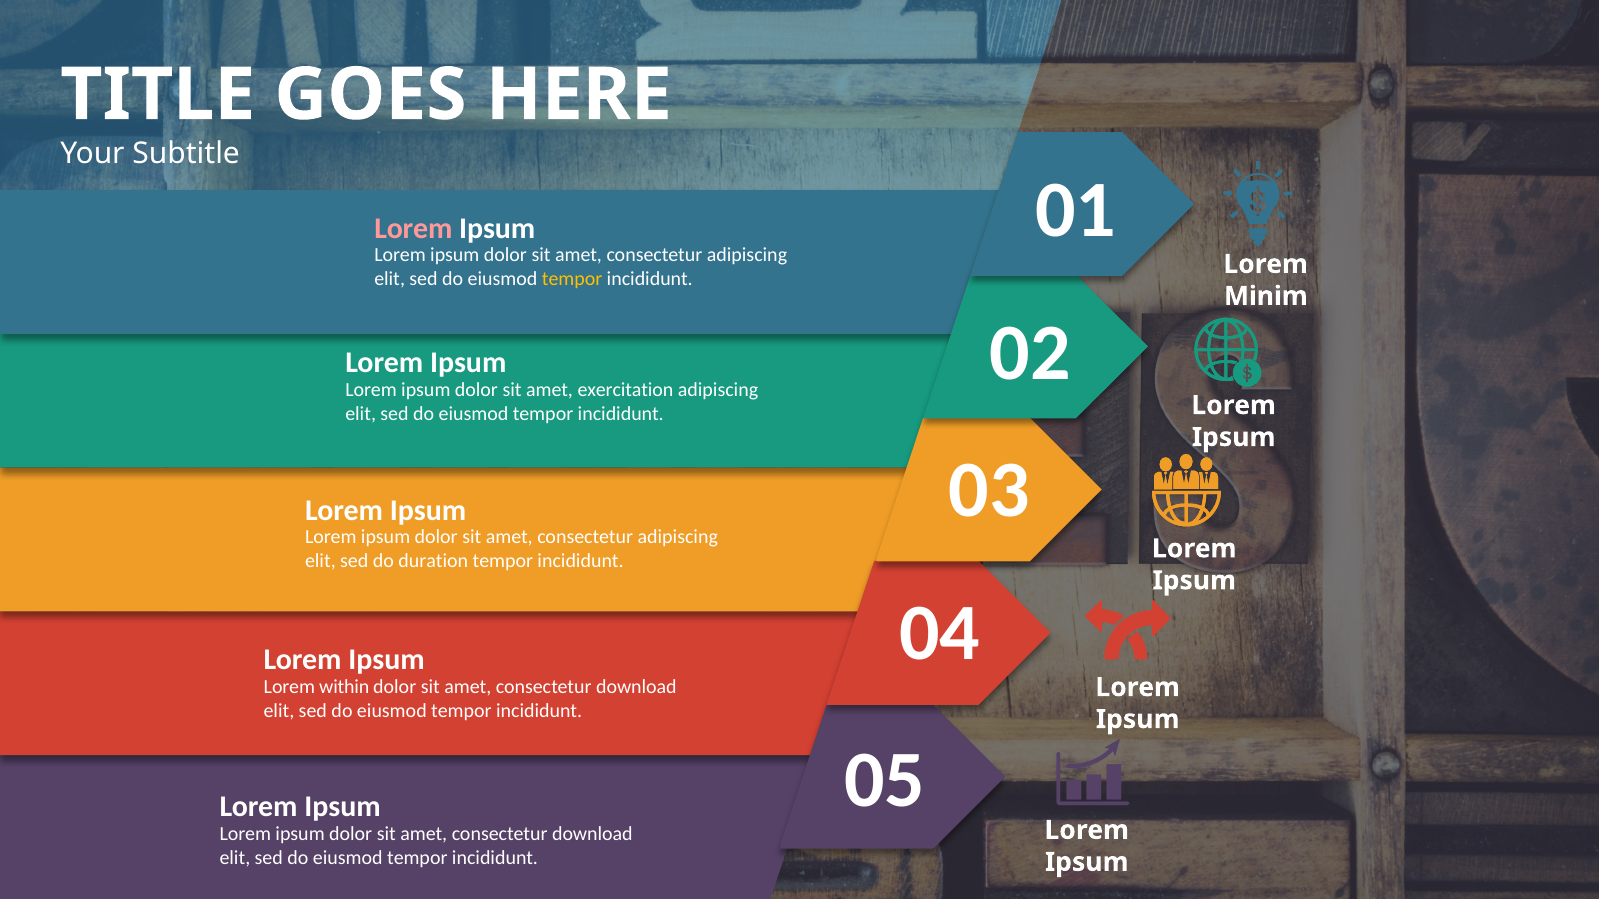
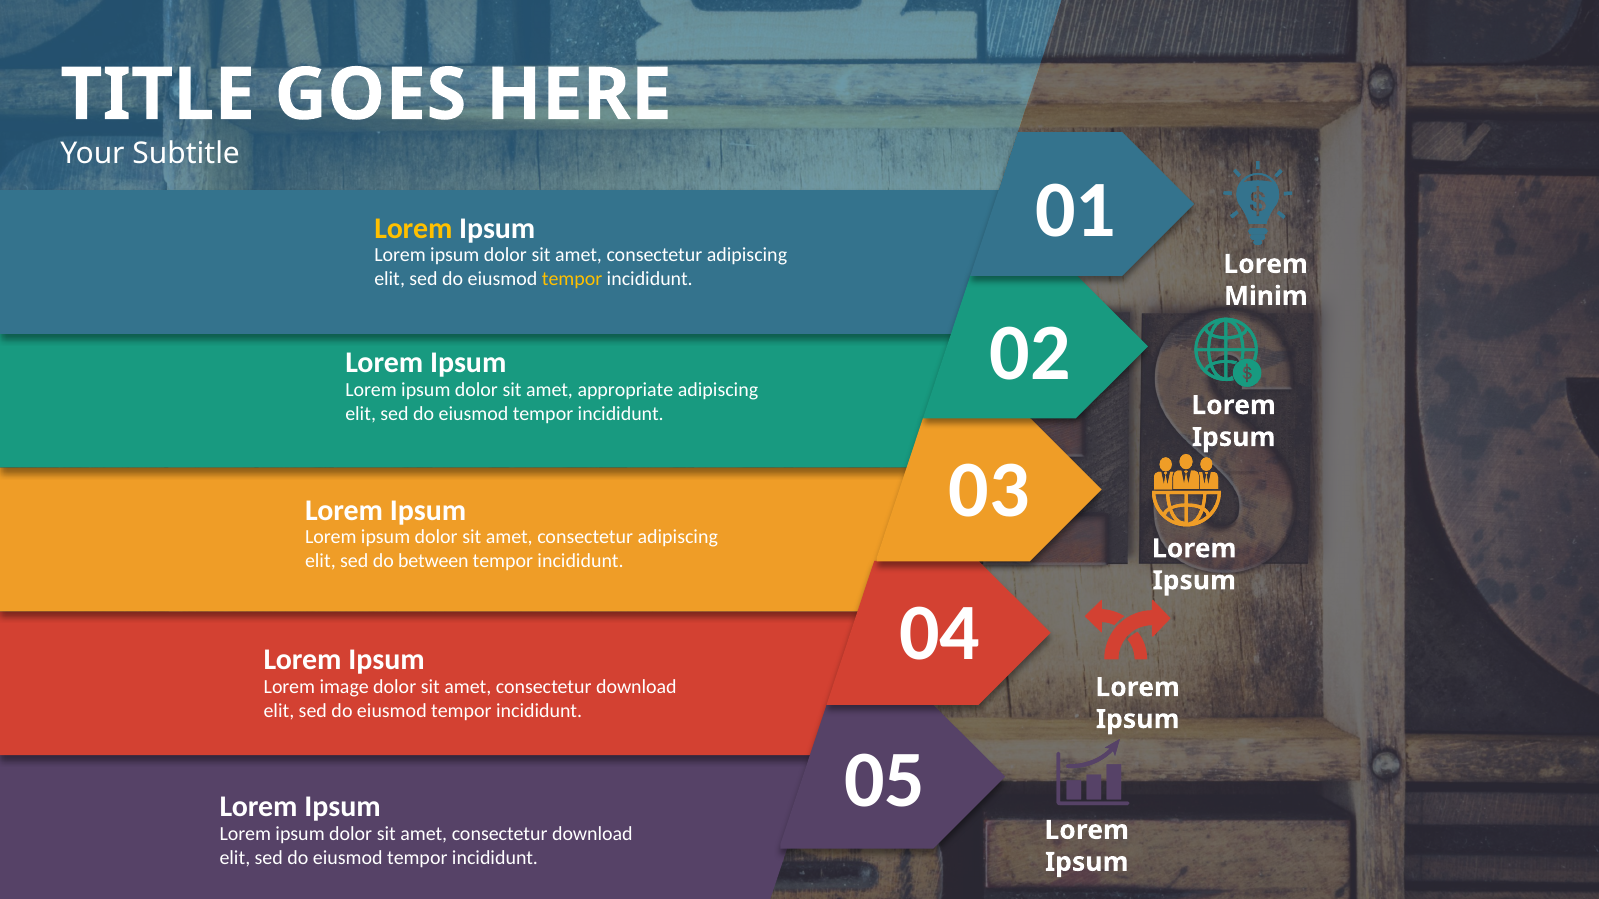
Lorem at (413, 228) colour: pink -> yellow
exercitation: exercitation -> appropriate
duration: duration -> between
within: within -> image
